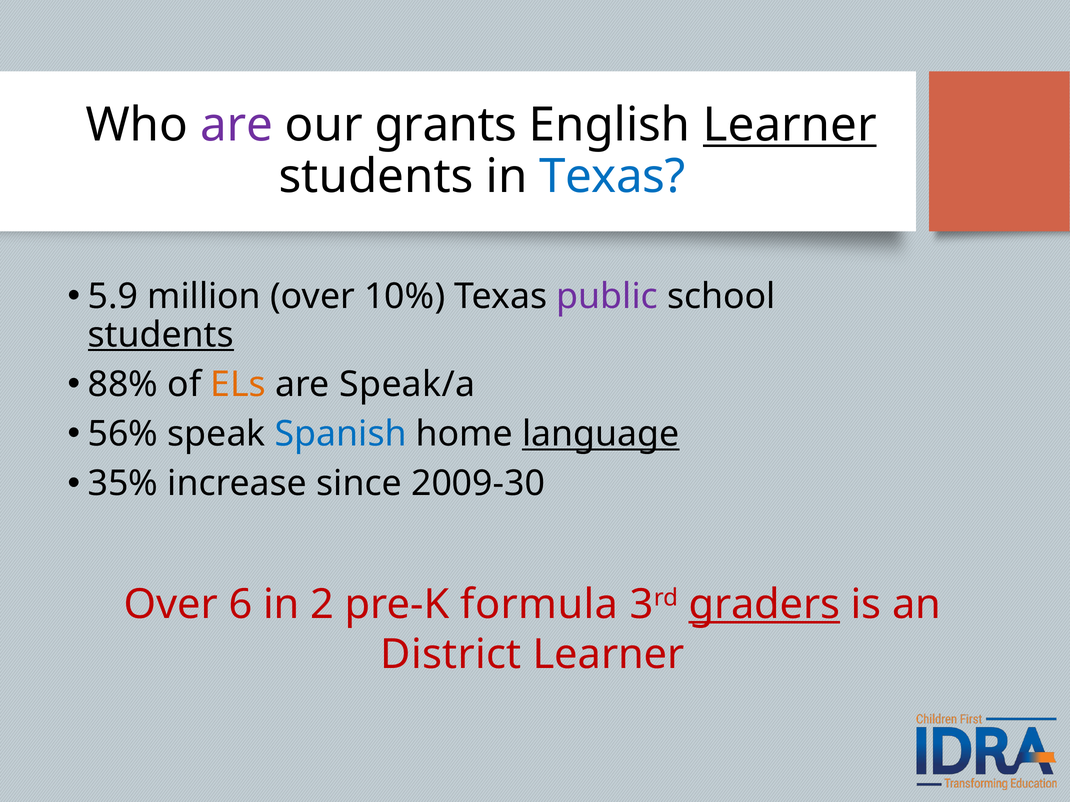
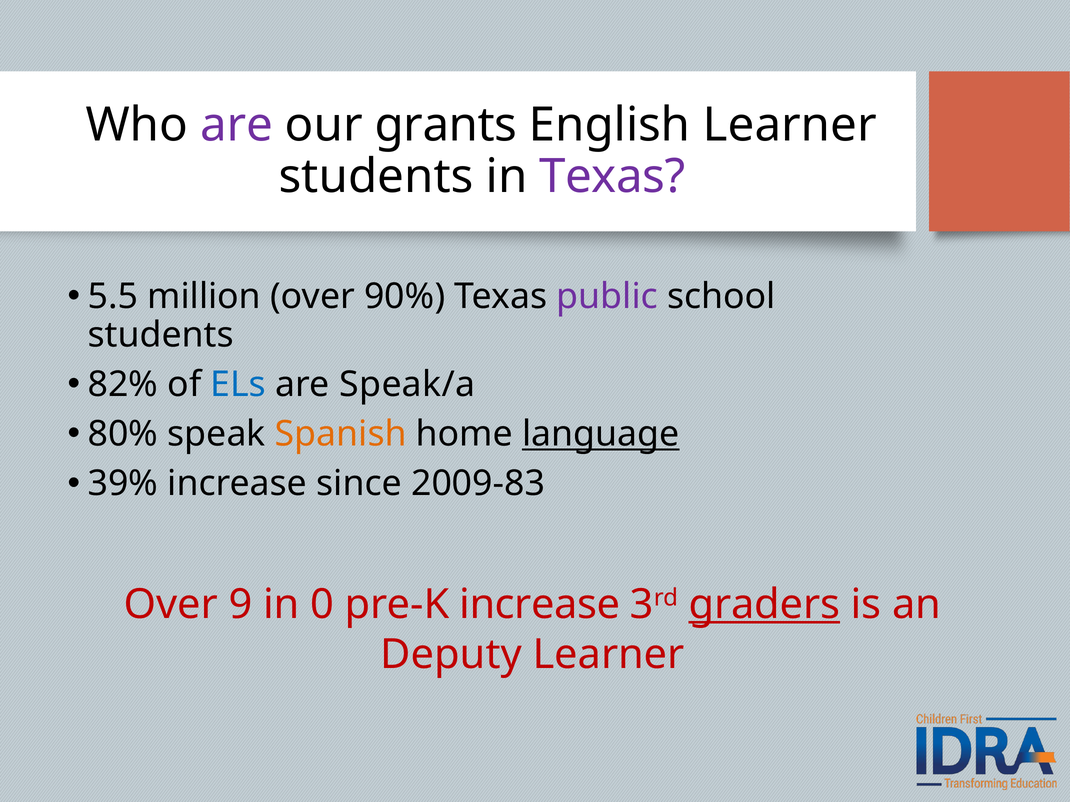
Learner at (790, 125) underline: present -> none
Texas at (612, 177) colour: blue -> purple
5.9: 5.9 -> 5.5
10%: 10% -> 90%
students at (161, 335) underline: present -> none
88%: 88% -> 82%
ELs colour: orange -> blue
56%: 56% -> 80%
Spanish colour: blue -> orange
35%: 35% -> 39%
2009-30: 2009-30 -> 2009-83
6: 6 -> 9
2: 2 -> 0
pre-K formula: formula -> increase
District: District -> Deputy
